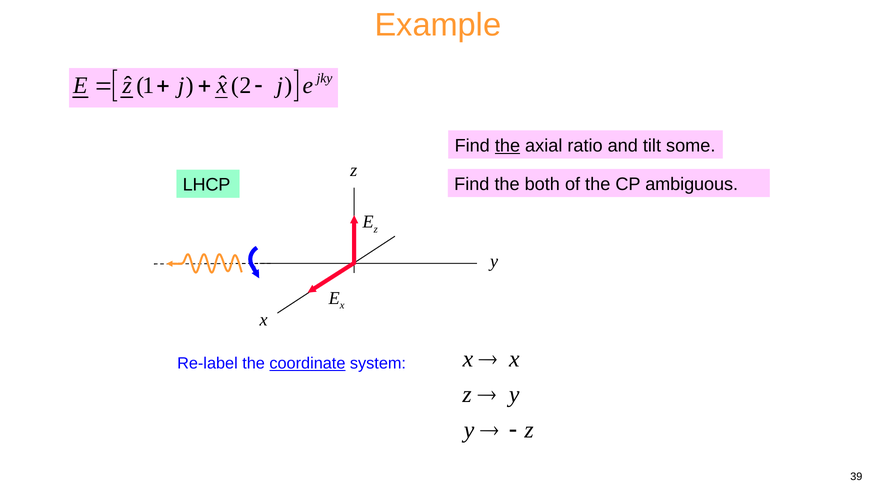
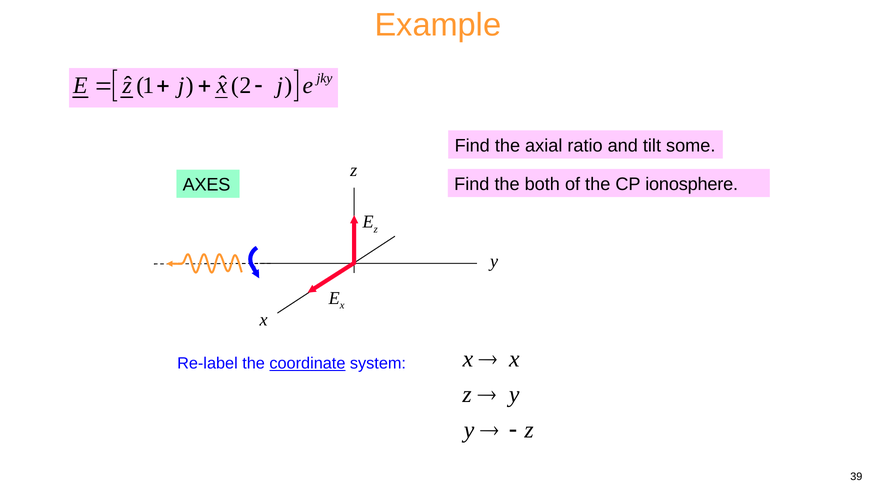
the at (508, 146) underline: present -> none
ambiguous: ambiguous -> ionosphere
LHCP: LHCP -> AXES
